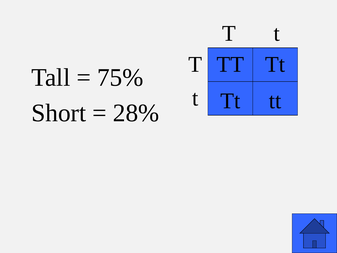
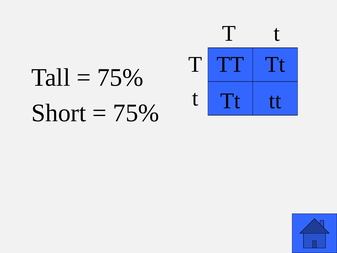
28% at (136, 113): 28% -> 75%
